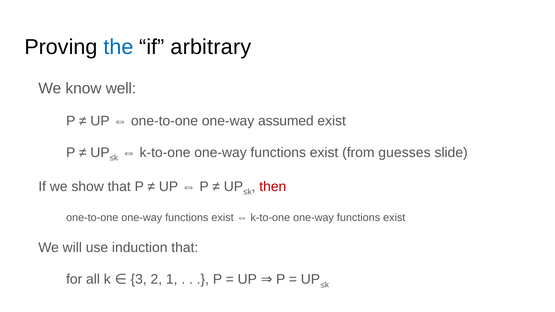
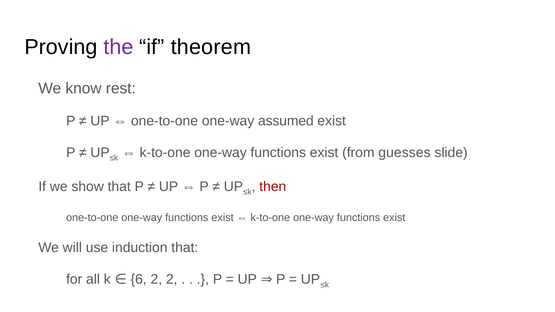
the colour: blue -> purple
arbitrary: arbitrary -> theorem
well: well -> rest
3: 3 -> 6
2 1: 1 -> 2
